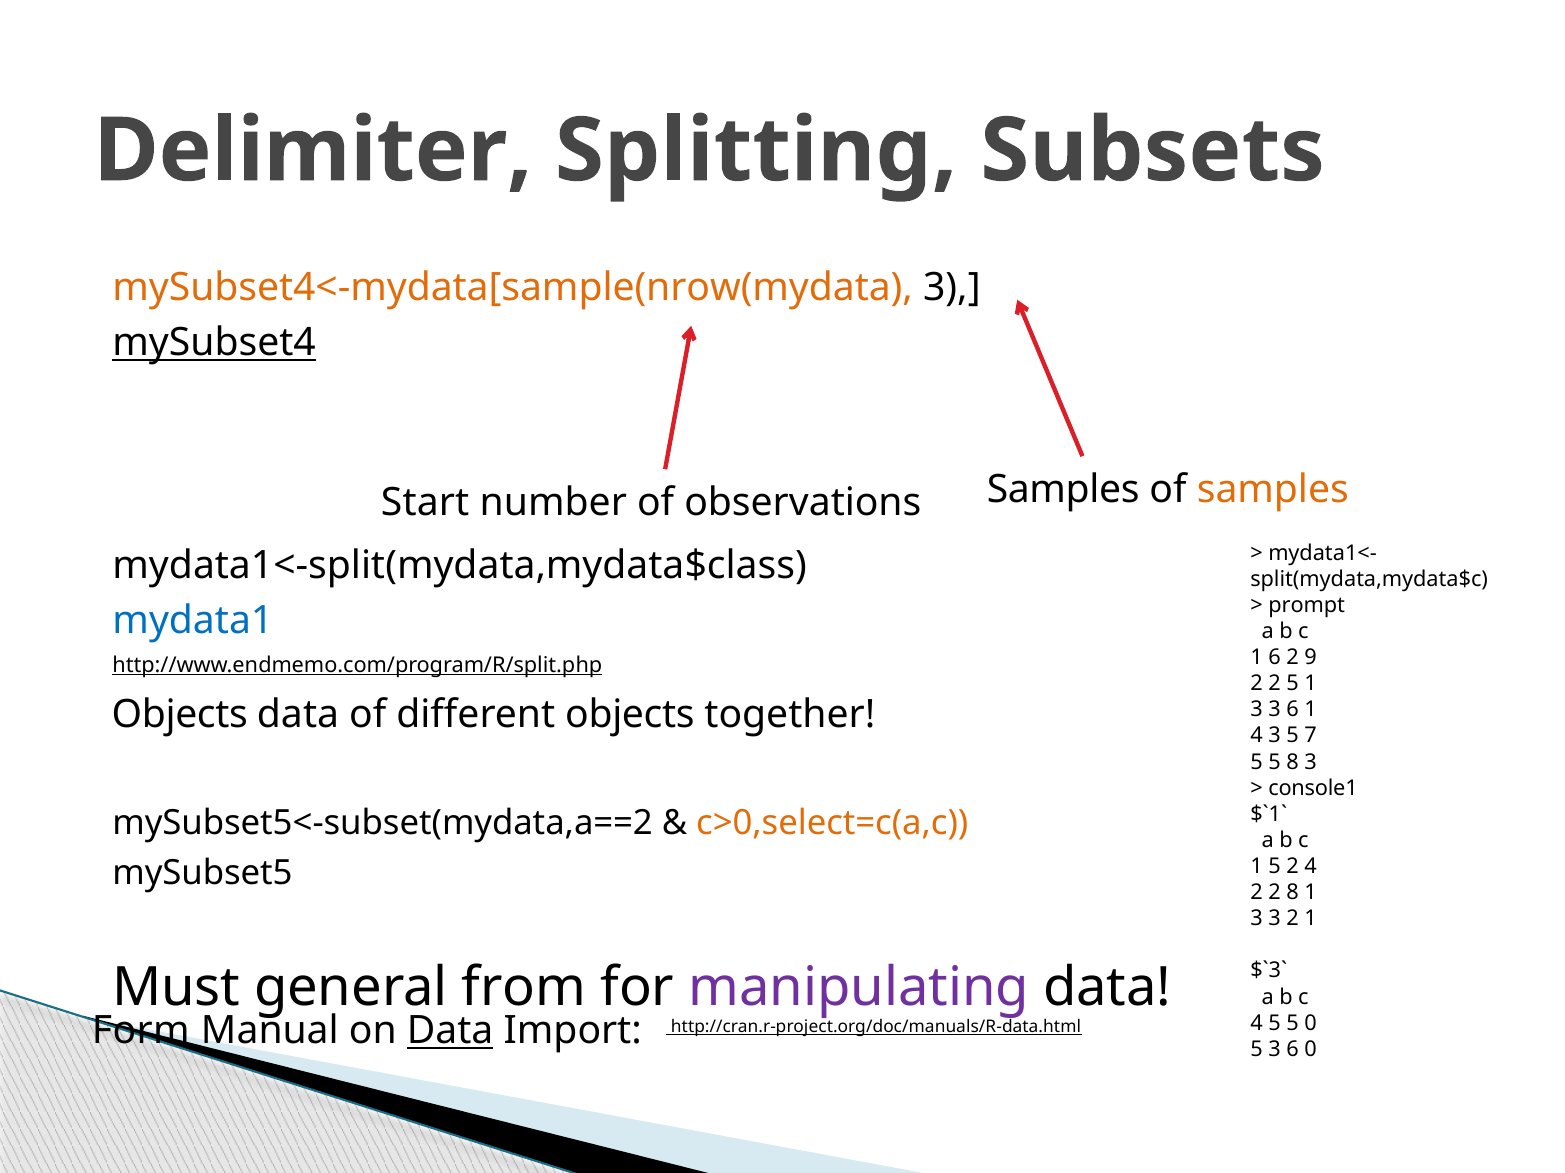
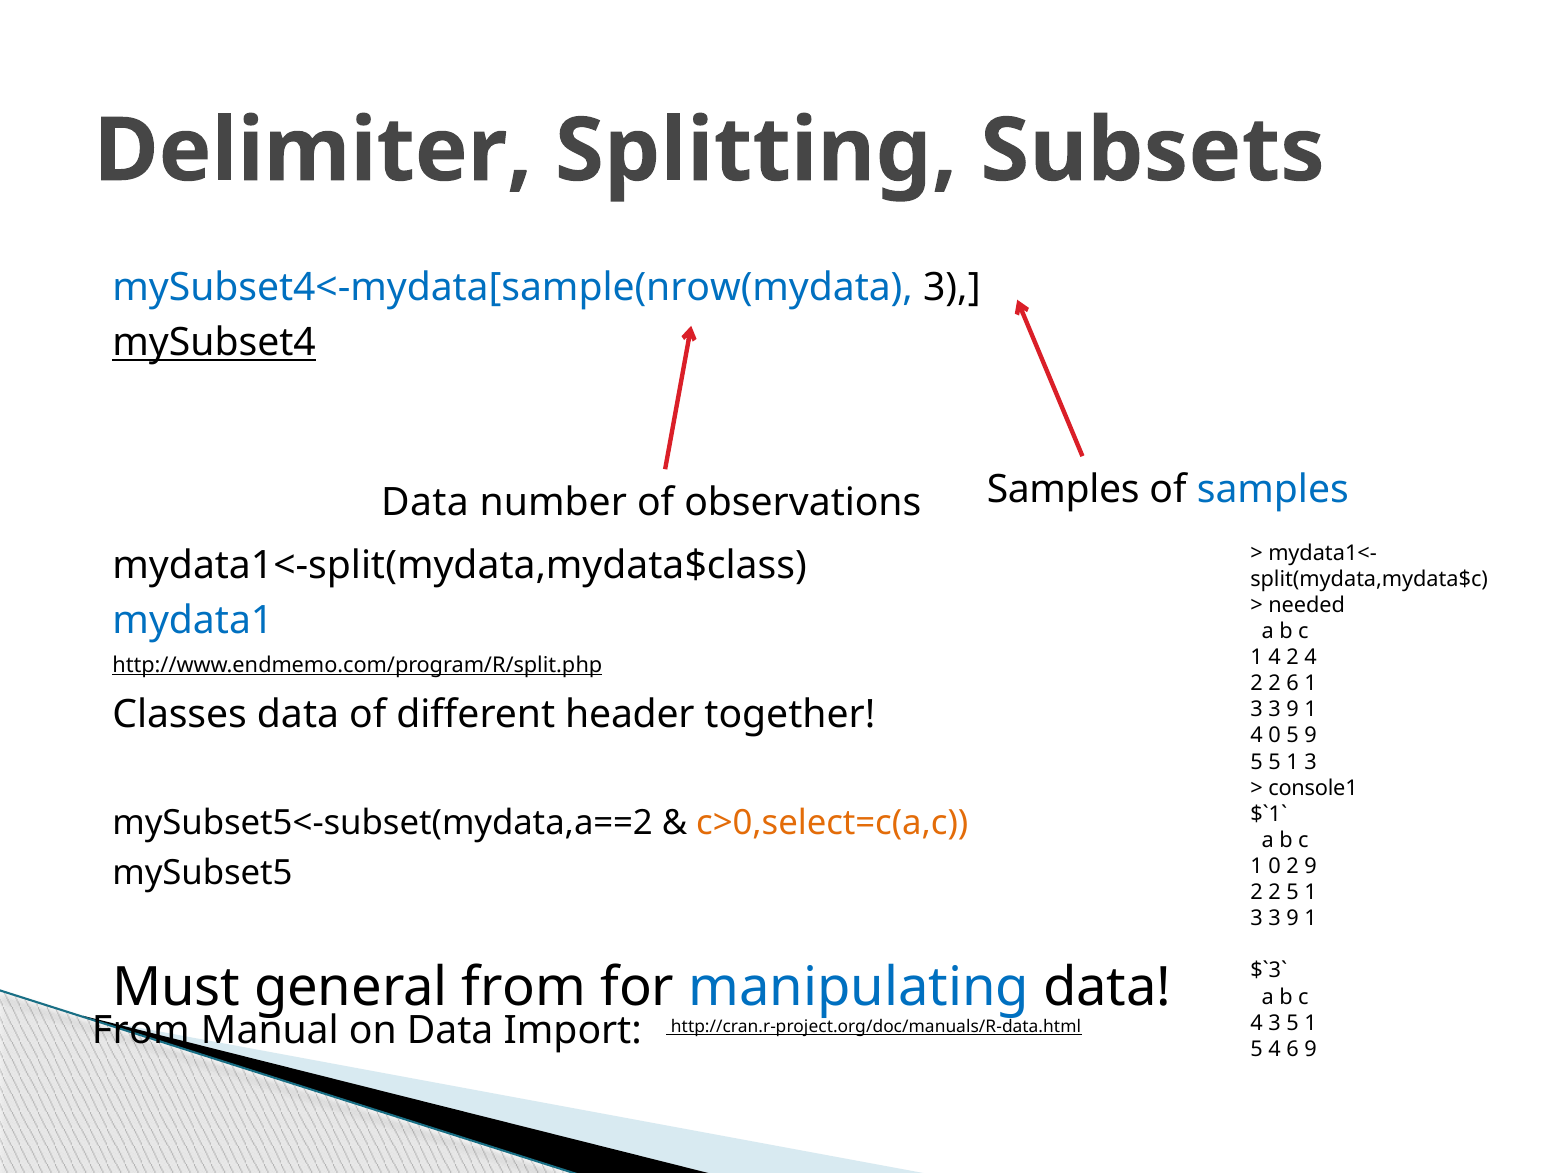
mySubset4<-mydata[sample(nrow(mydata colour: orange -> blue
Start at (425, 503): Start -> Data
samples at (1273, 490) colour: orange -> blue
prompt: prompt -> needed
6 at (1275, 658): 6 -> 4
2 9: 9 -> 4
2 5: 5 -> 6
Objects at (180, 715): Objects -> Classes
different objects: objects -> header
6 at (1293, 710): 6 -> 9
4 3: 3 -> 0
5 7: 7 -> 9
5 5 8: 8 -> 1
1 5: 5 -> 0
2 4: 4 -> 9
2 8: 8 -> 5
2 at (1293, 919): 2 -> 9
manipulating colour: purple -> blue
4 5: 5 -> 3
0 at (1311, 1024): 0 -> 1
Form at (141, 1032): Form -> From
Data at (450, 1032) underline: present -> none
5 3: 3 -> 4
6 0: 0 -> 9
